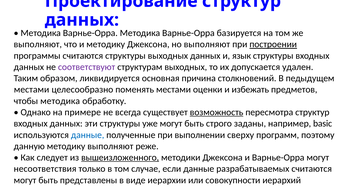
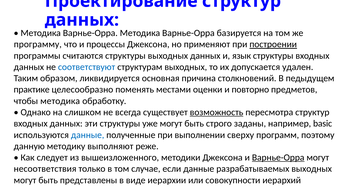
выполняют at (38, 44): выполняют -> программу
и методику: методику -> процессы
но выполняют: выполняют -> применяют
соответствуют colour: purple -> blue
местами at (32, 90): местами -> практике
избежать: избежать -> повторно
примере: примере -> слишком
вышеизложенного underline: present -> none
Варнье-Орра at (278, 158) underline: none -> present
разрабатываемых считаются: считаются -> выходных
